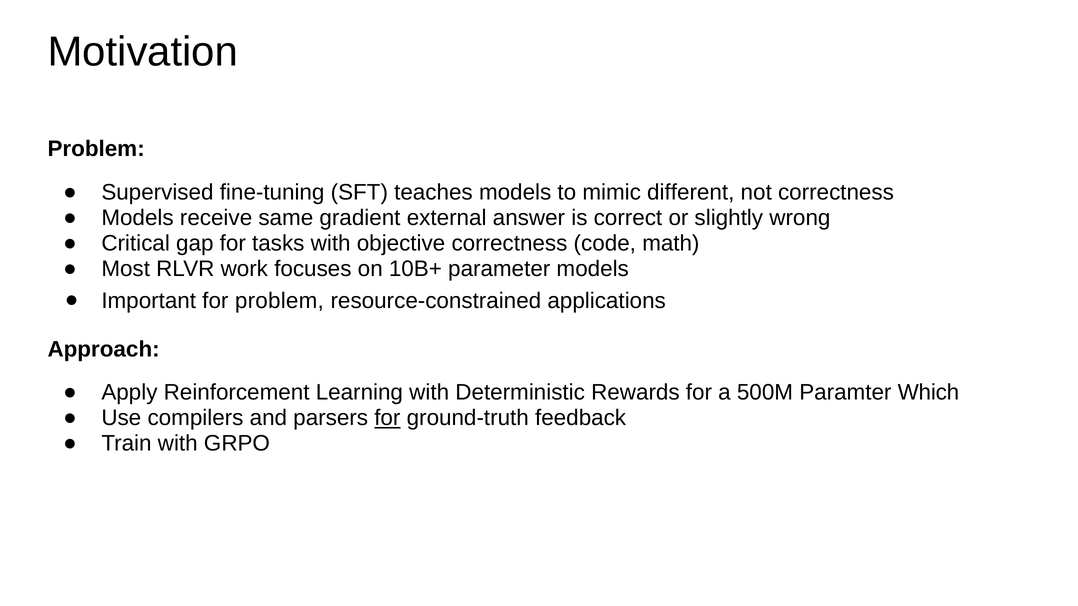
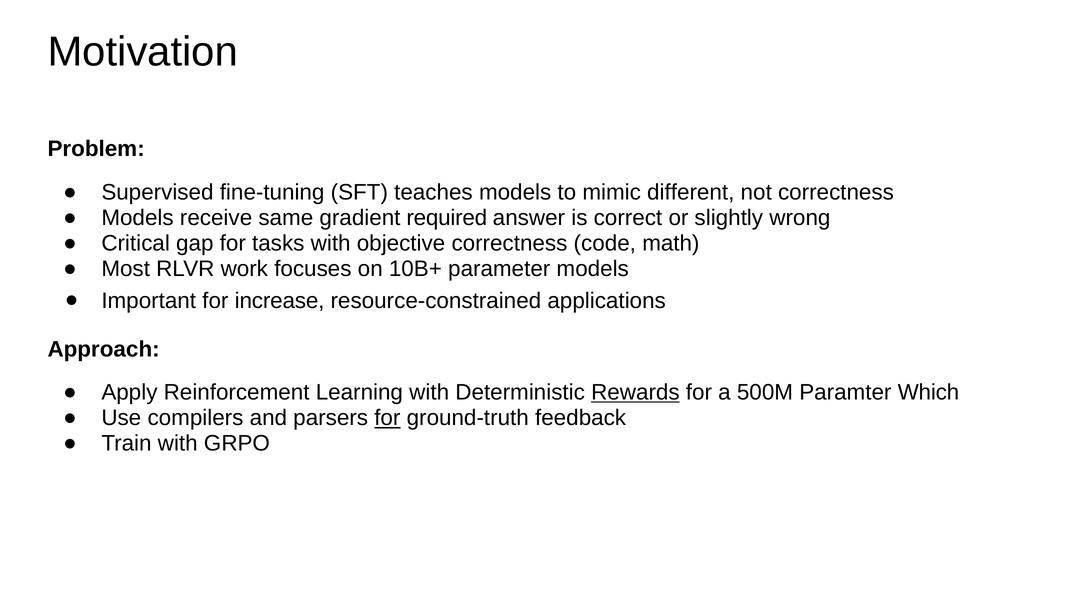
external: external -> required
for problem: problem -> increase
Rewards underline: none -> present
